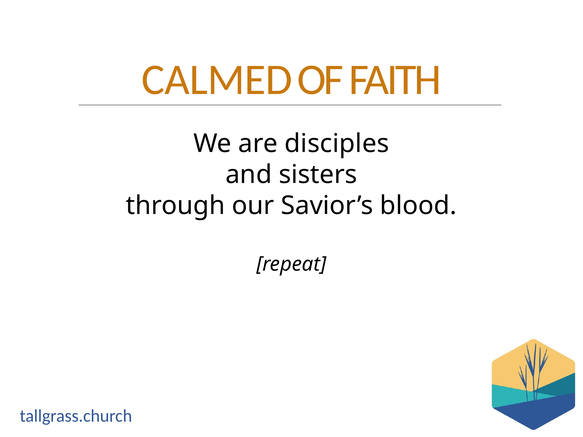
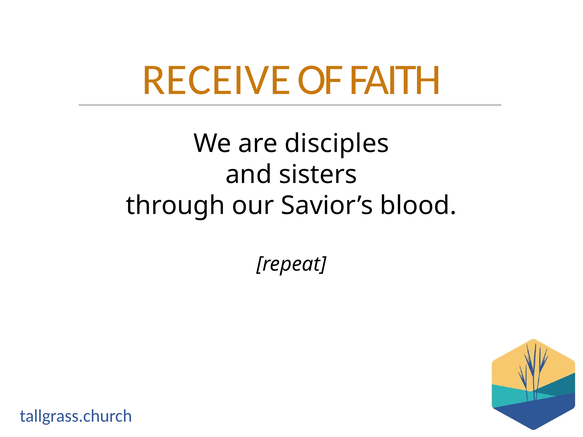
CALMED: CALMED -> RECEIVE
